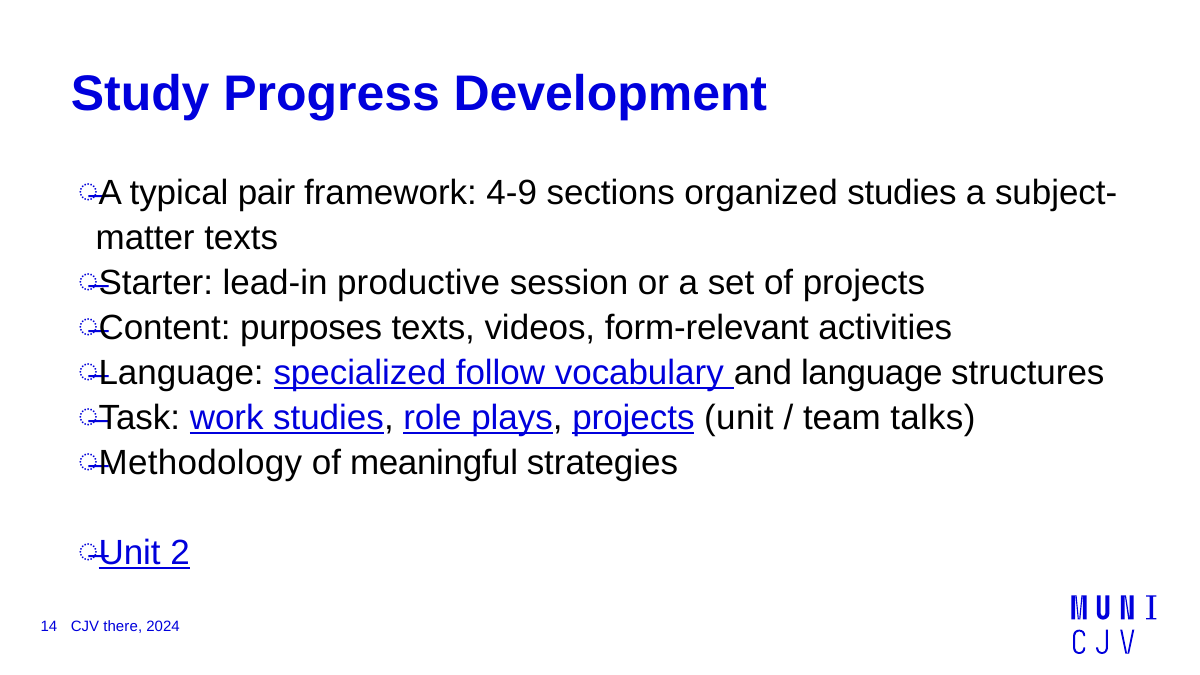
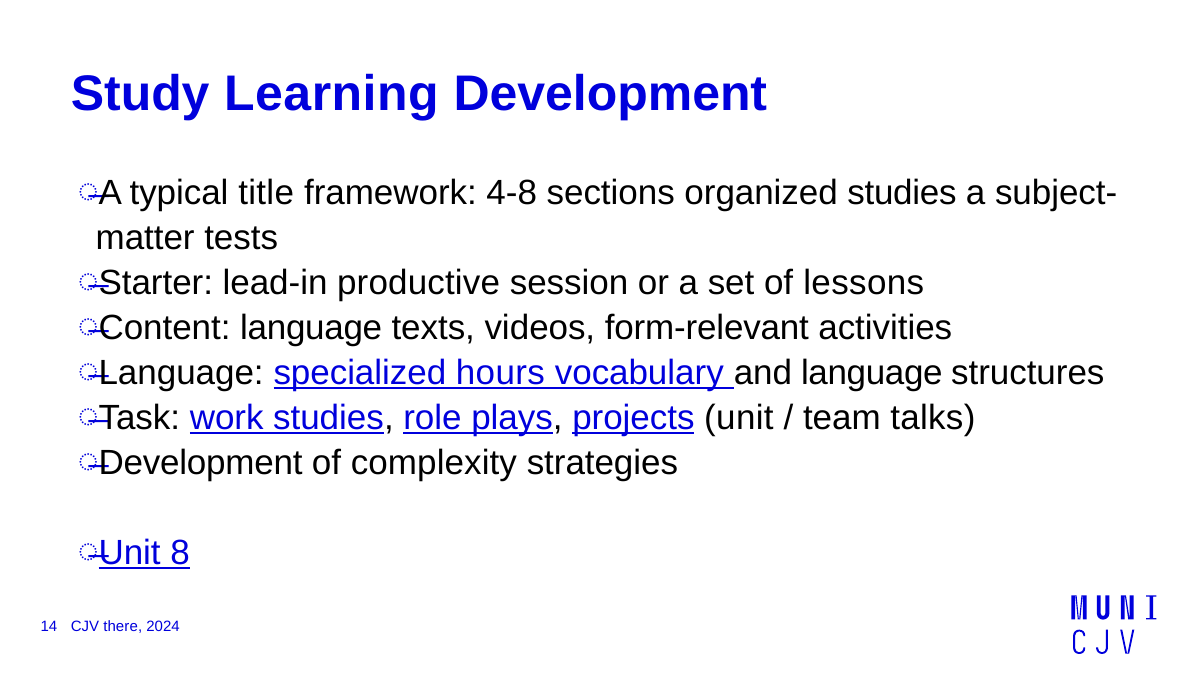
Progress: Progress -> Learning
pair: pair -> title
4-9: 4-9 -> 4-8
texts at (241, 238): texts -> tests
of projects: projects -> lessons
Content purposes: purposes -> language
follow: follow -> hours
Methodology at (200, 463): Methodology -> Development
meaningful: meaningful -> complexity
2: 2 -> 8
